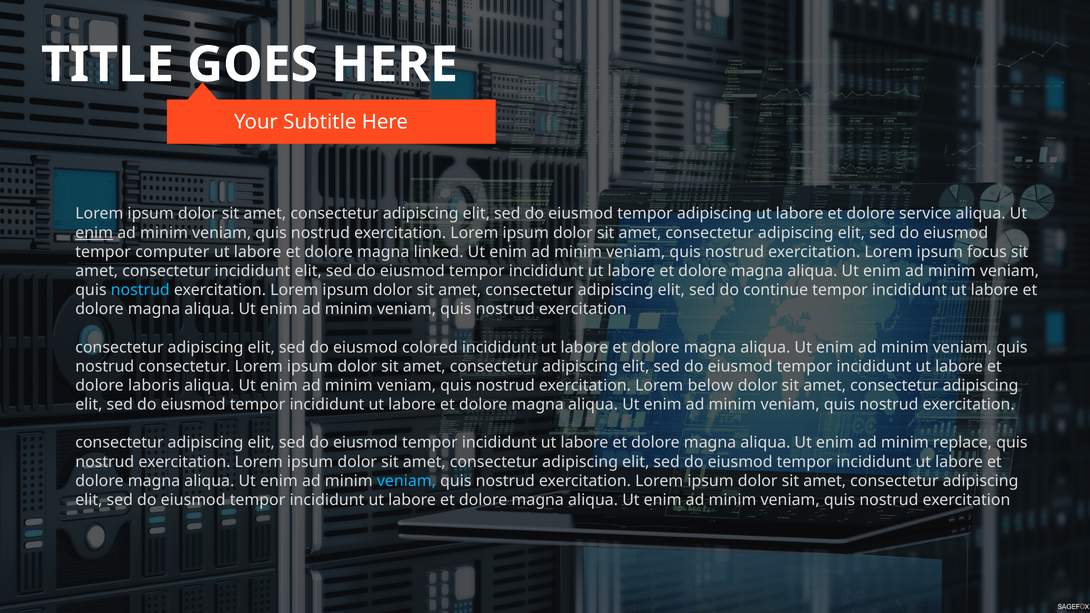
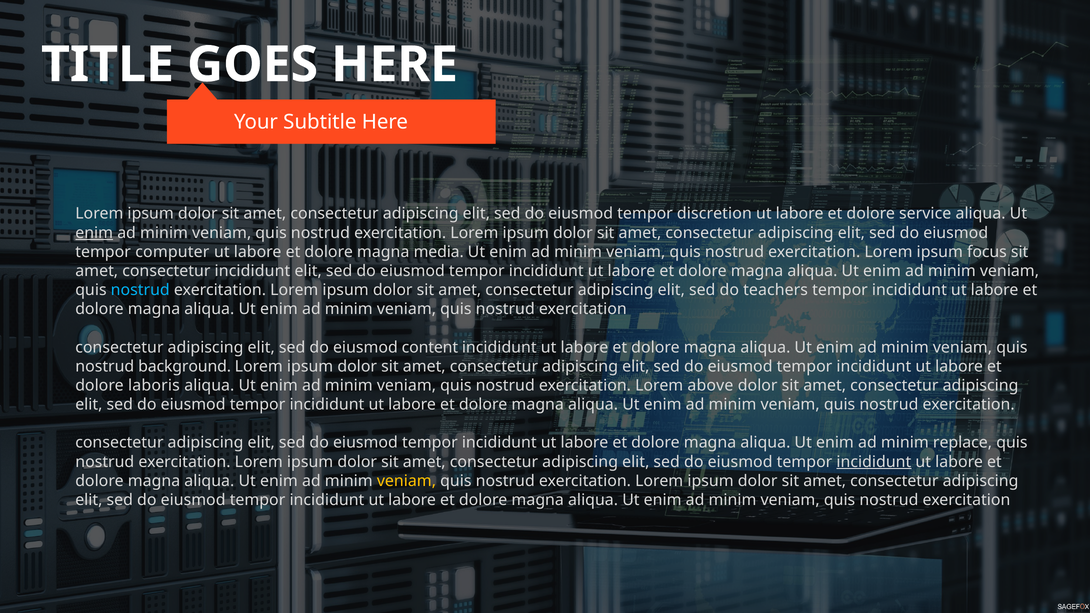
tempor adipiscing: adipiscing -> discretion
linked: linked -> media
continue: continue -> teachers
colored: colored -> content
nostrud consectetur: consectetur -> background
below: below -> above
incididunt at (874, 462) underline: none -> present
veniam at (406, 481) colour: light blue -> yellow
